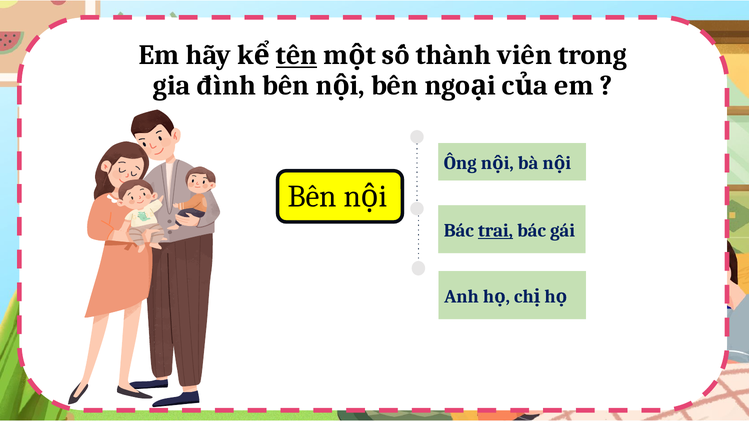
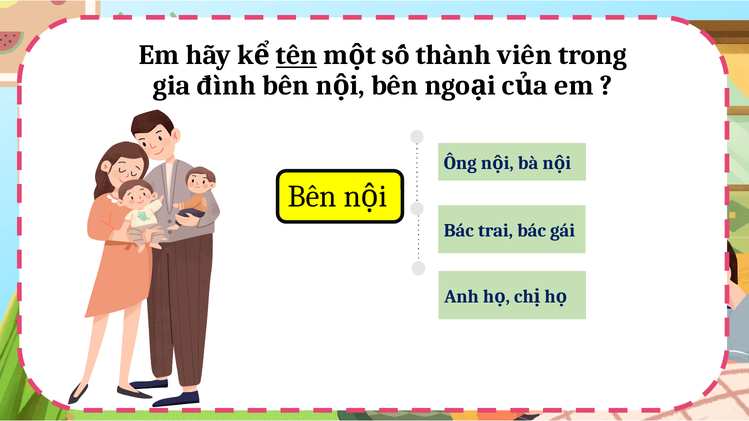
trai underline: present -> none
